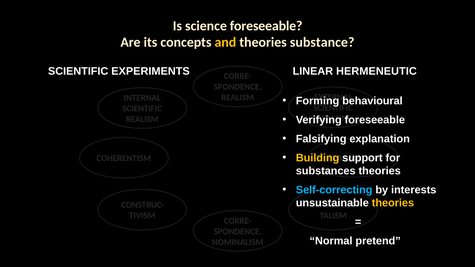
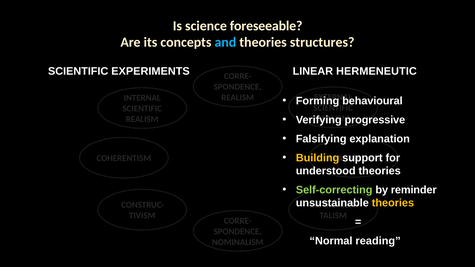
and colour: yellow -> light blue
substance: substance -> structures
foreseeable at (375, 120): foreseeable -> progressive
substances: substances -> understood
Self-correcting colour: light blue -> light green
interests: interests -> reminder
pretend: pretend -> reading
